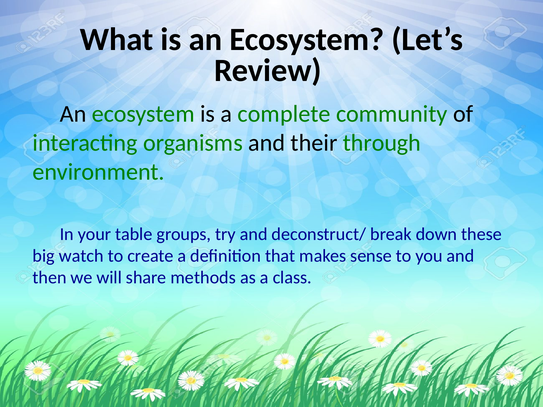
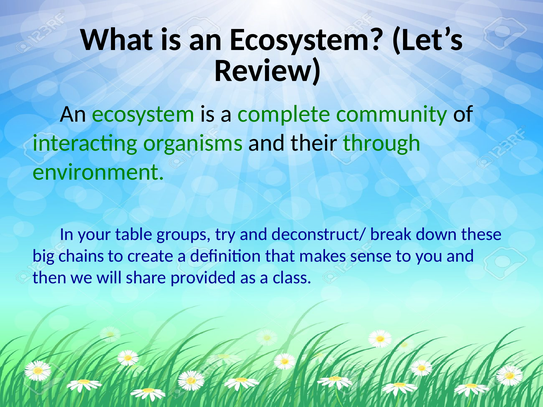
watch: watch -> chains
methods: methods -> provided
